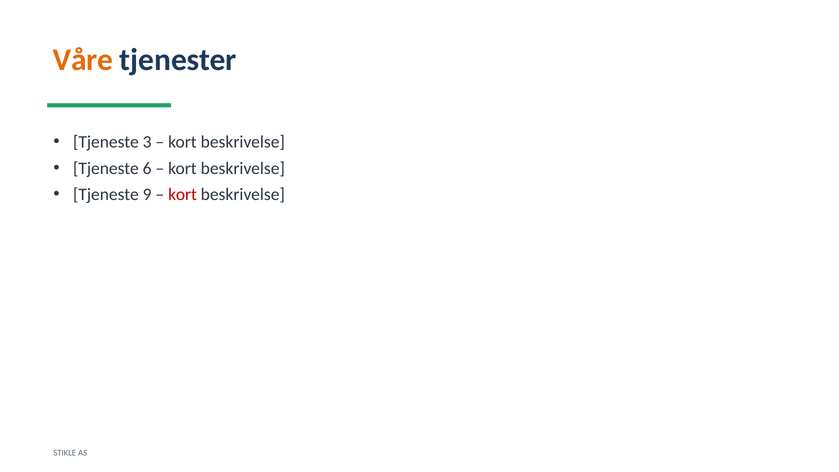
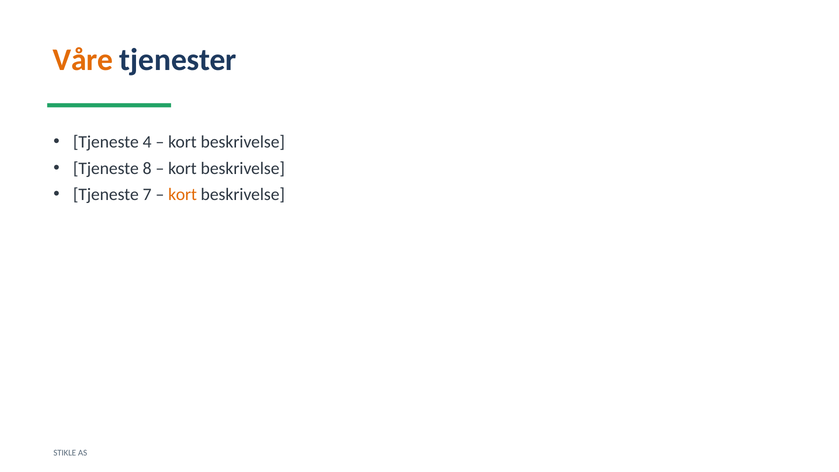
3: 3 -> 4
6: 6 -> 8
9: 9 -> 7
kort at (183, 195) colour: red -> orange
